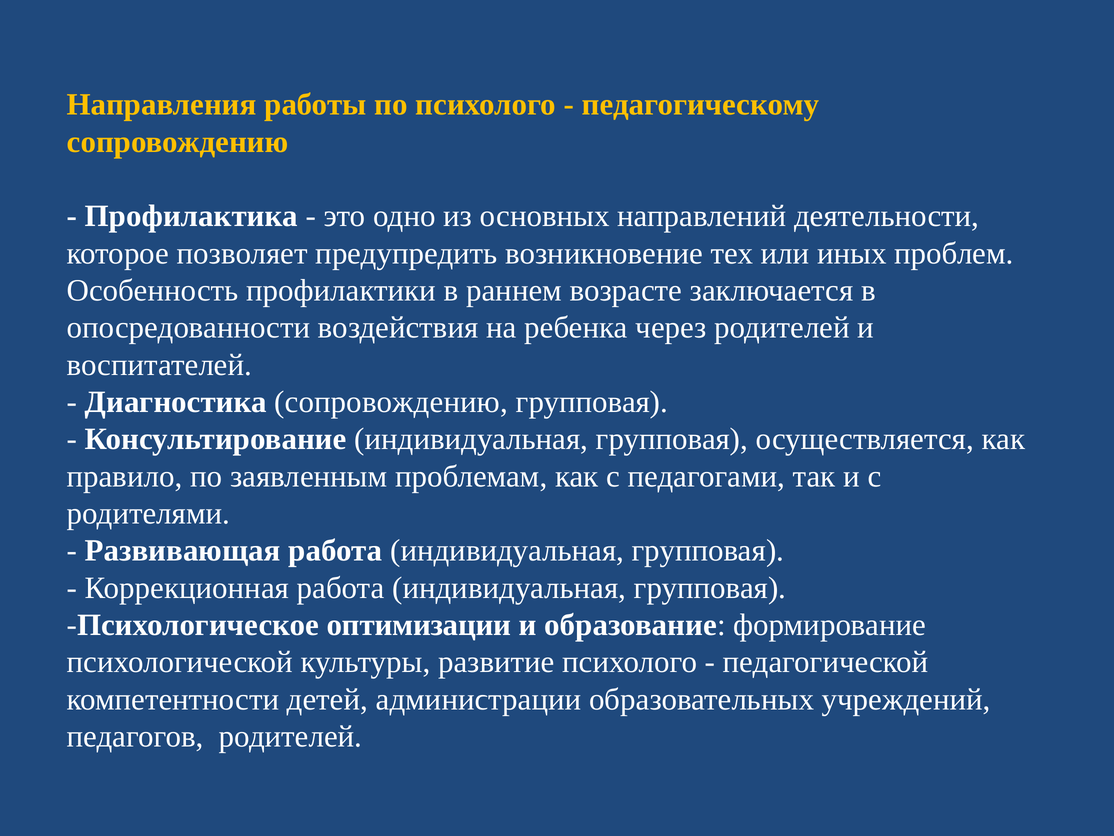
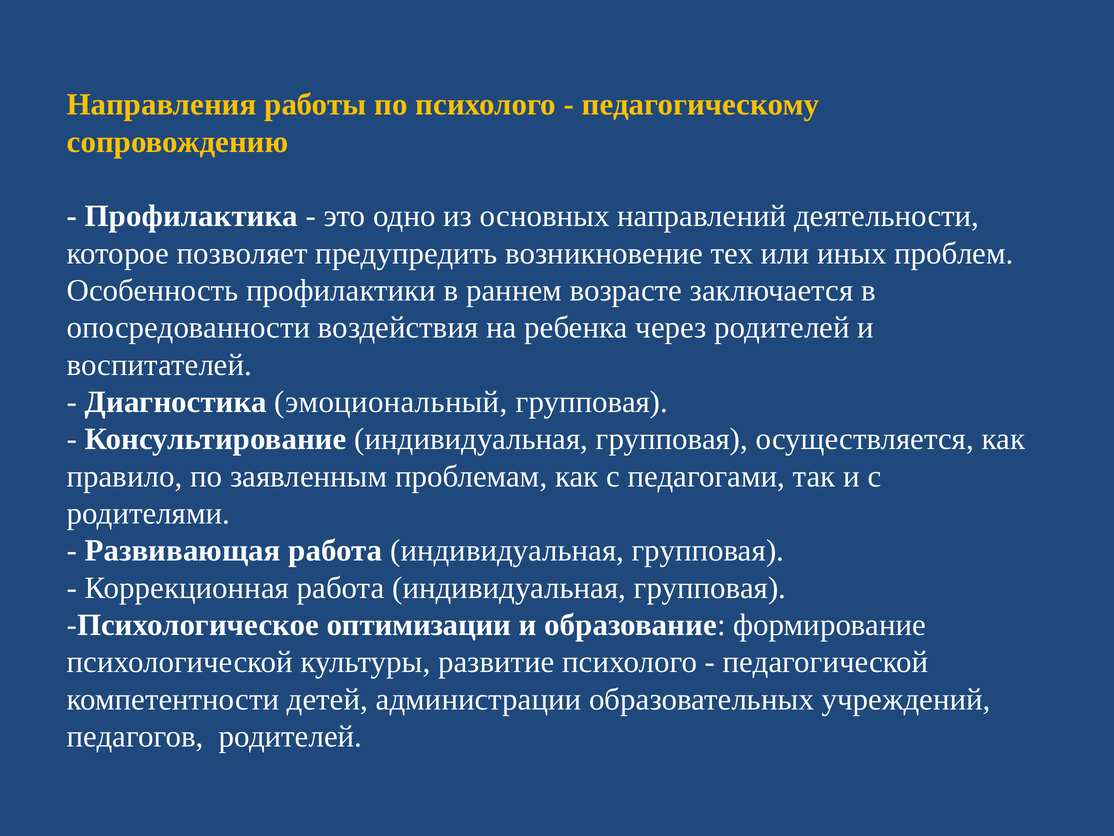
Диагностика сопровождению: сопровождению -> эмоциональный
